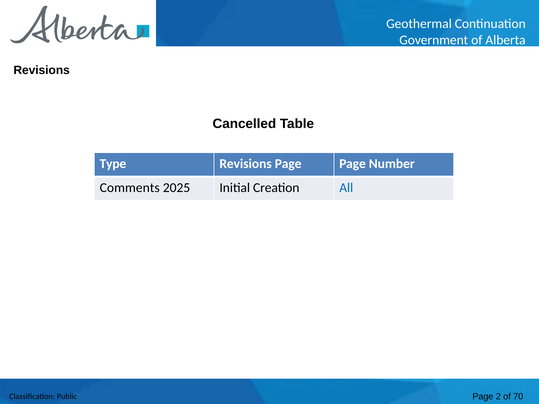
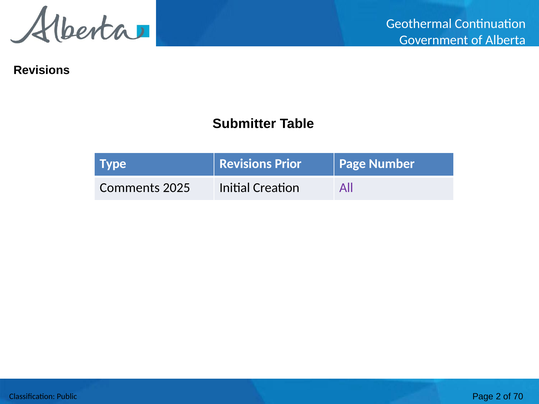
Cancelled: Cancelled -> Submitter
Revisions Page: Page -> Prior
All colour: blue -> purple
